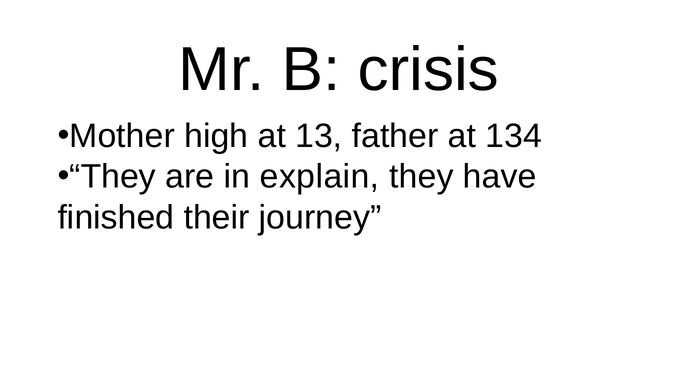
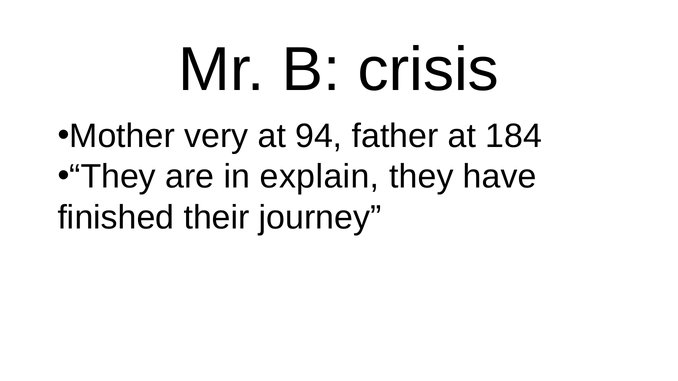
high: high -> very
13: 13 -> 94
134: 134 -> 184
